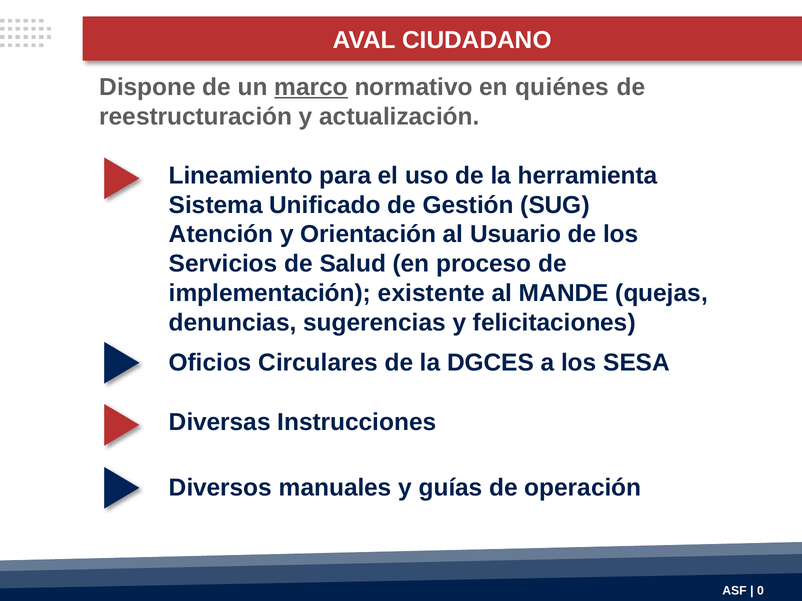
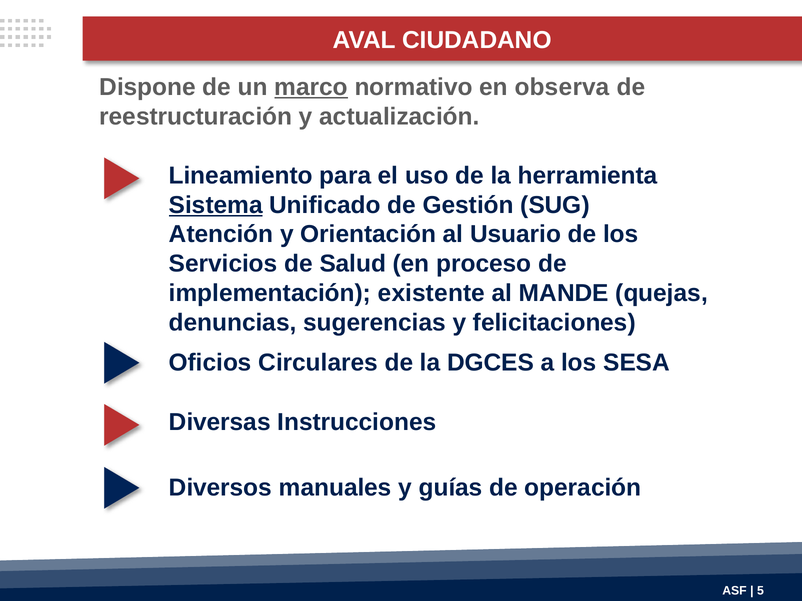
quiénes: quiénes -> observa
Sistema underline: none -> present
0: 0 -> 5
